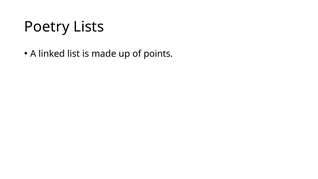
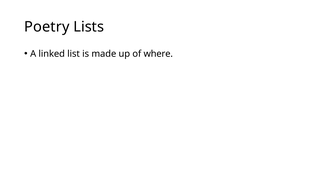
points: points -> where
